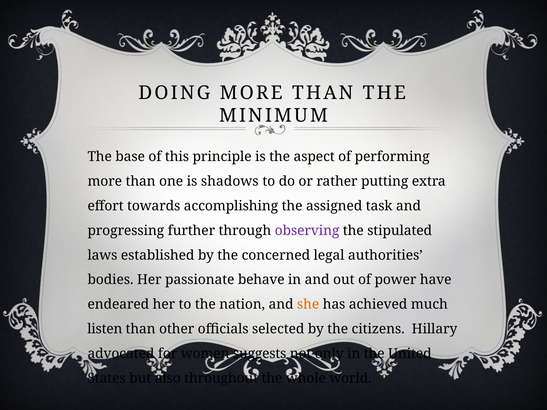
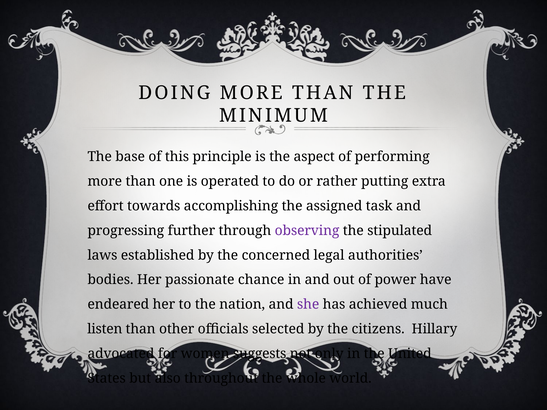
shadows: shadows -> operated
behave: behave -> chance
she colour: orange -> purple
